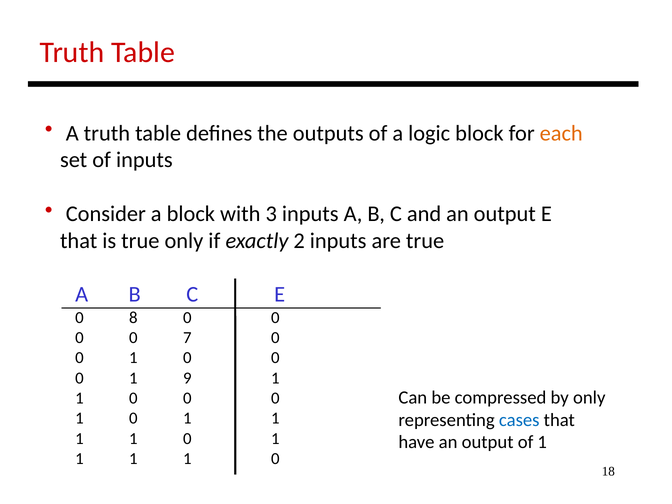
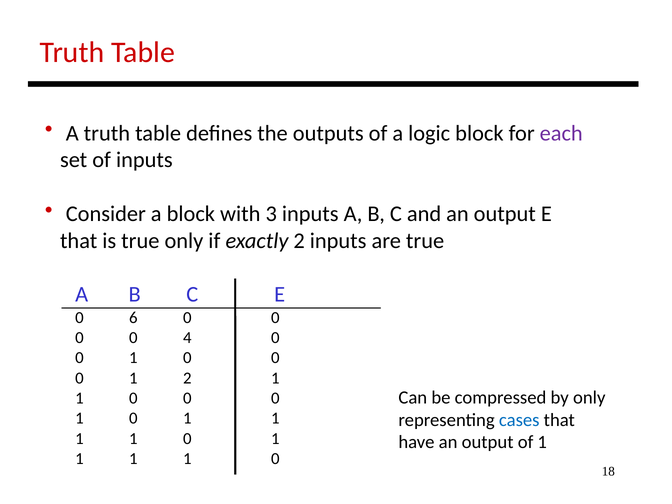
each colour: orange -> purple
8: 8 -> 6
7: 7 -> 4
1 9: 9 -> 2
